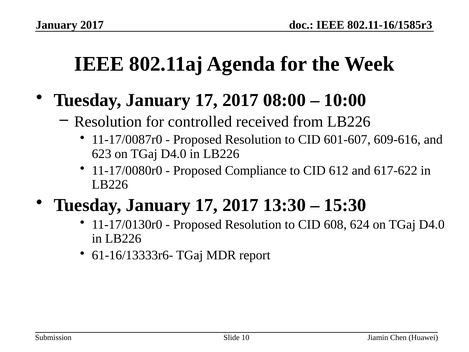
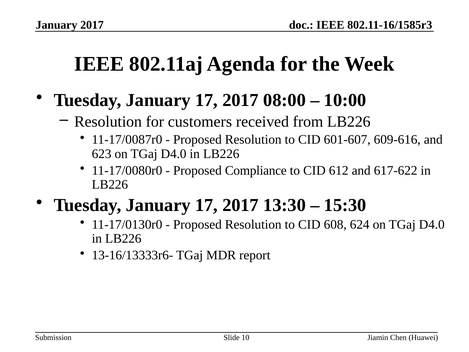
controlled: controlled -> customers
61-16/13333r6-: 61-16/13333r6- -> 13-16/13333r6-
